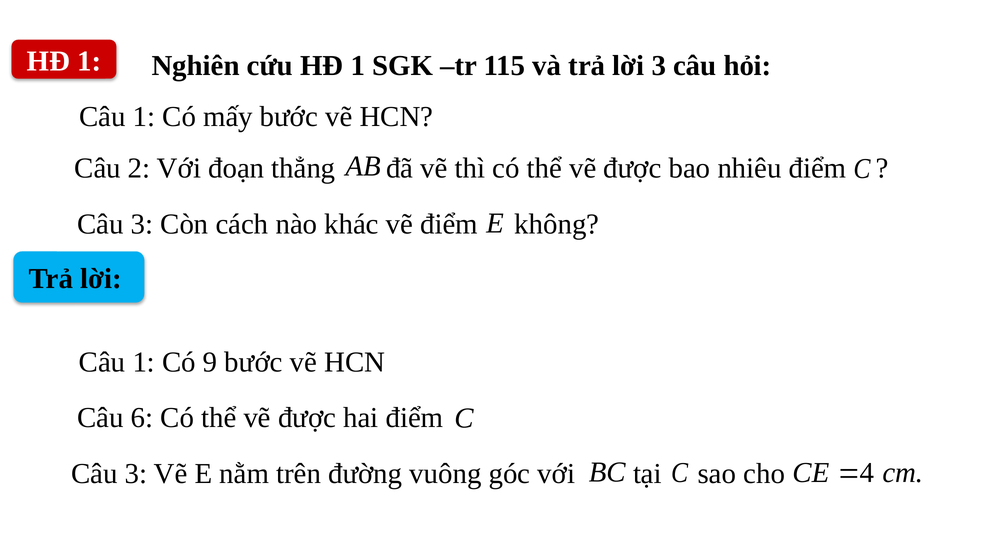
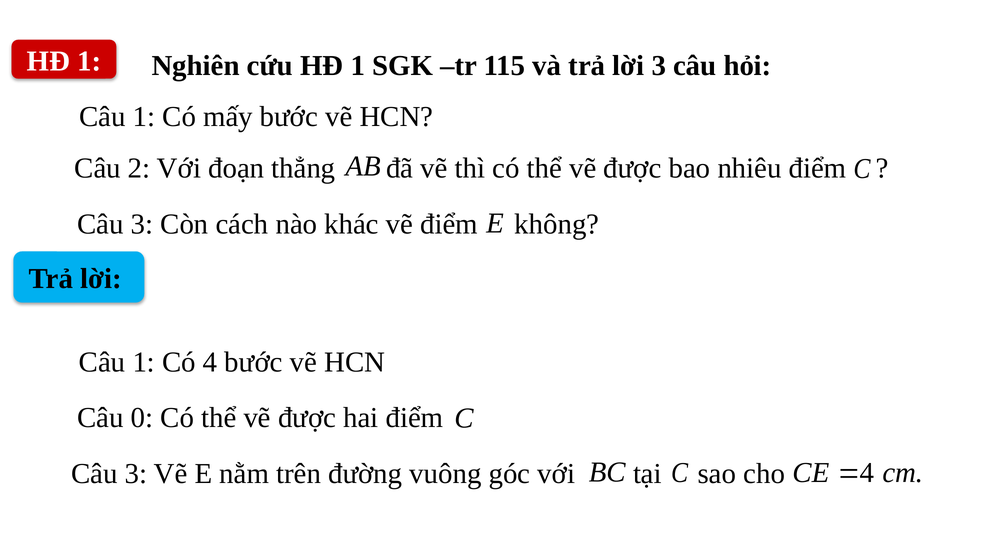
Có 9: 9 -> 4
6: 6 -> 0
